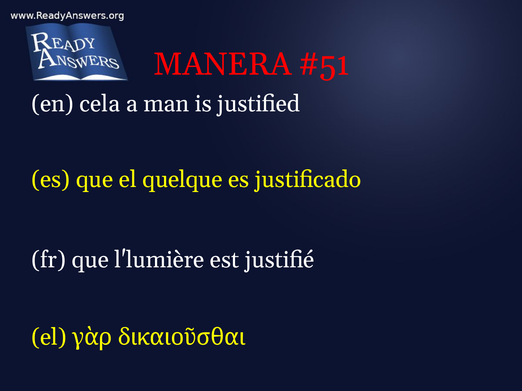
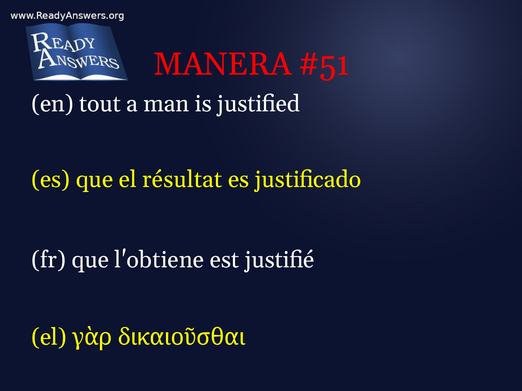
cela: cela -> tout
quelque: quelque -> résultat
l'lumière: l'lumière -> l'obtiene
